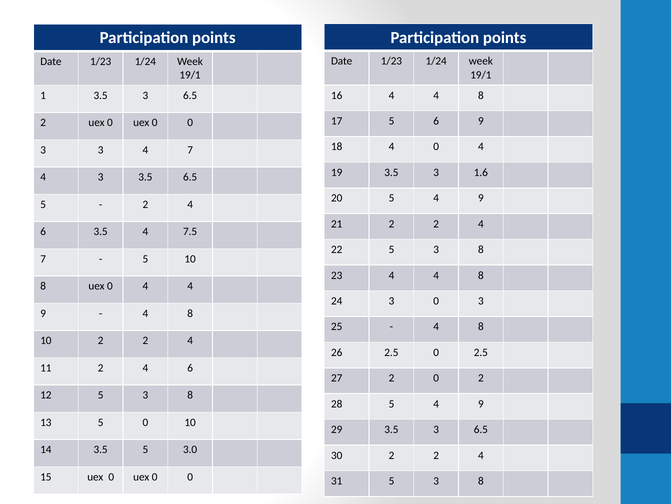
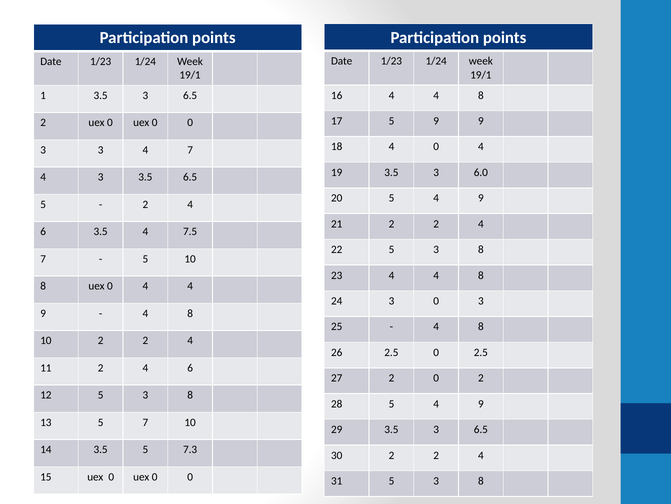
5 6: 6 -> 9
1.6: 1.6 -> 6.0
5 0: 0 -> 7
3.0: 3.0 -> 7.3
